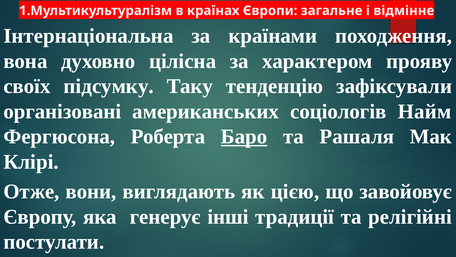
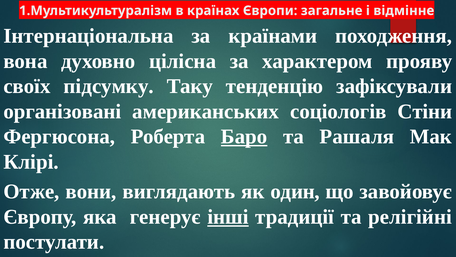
Найм: Найм -> Стіни
цією: цією -> один
інші underline: none -> present
